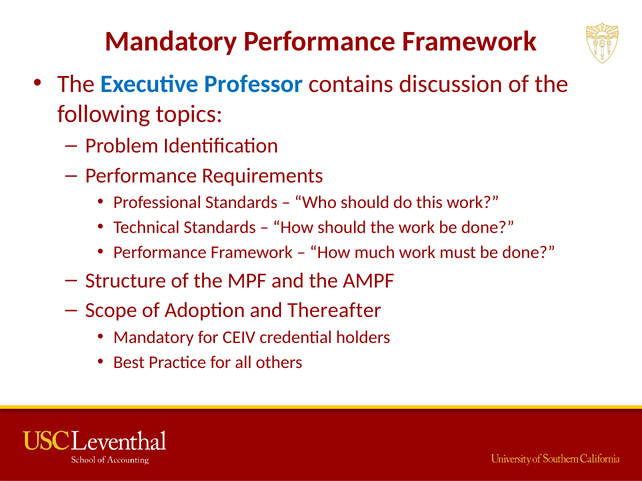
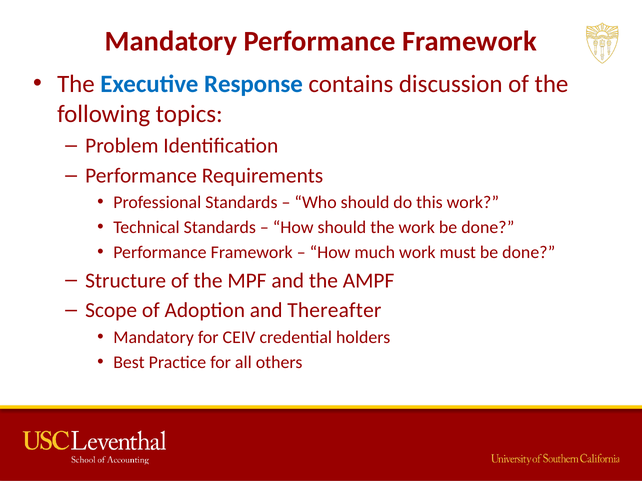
Professor: Professor -> Response
